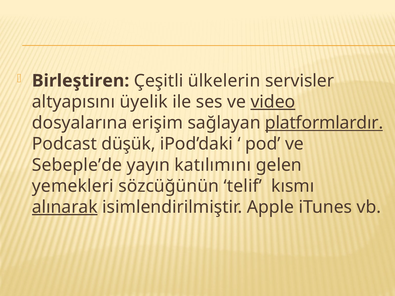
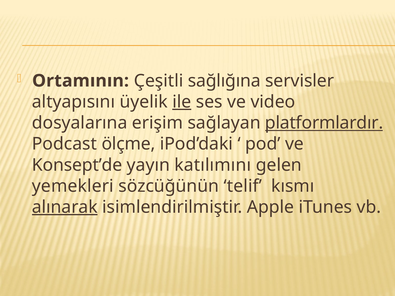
Birleştiren: Birleştiren -> Ortamının
ülkelerin: ülkelerin -> sağlığına
ile underline: none -> present
video underline: present -> none
düşük: düşük -> ölçme
Sebeple’de: Sebeple’de -> Konsept’de
